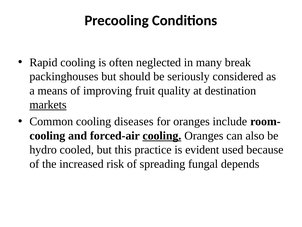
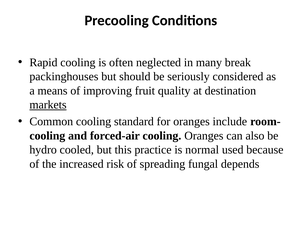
diseases: diseases -> standard
cooling at (162, 135) underline: present -> none
evident: evident -> normal
